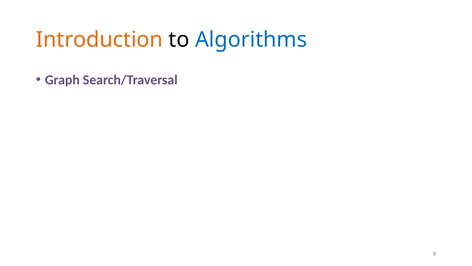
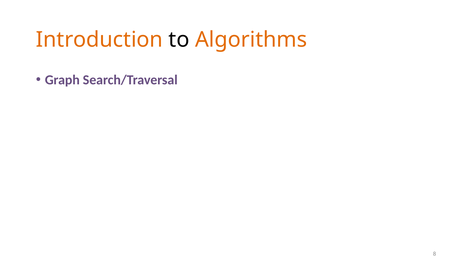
Algorithms colour: blue -> orange
